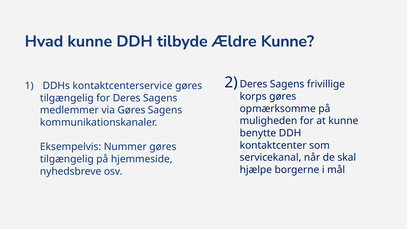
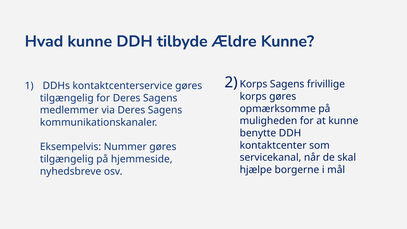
Deres at (254, 84): Deres -> Korps
via Gøres: Gøres -> Deres
